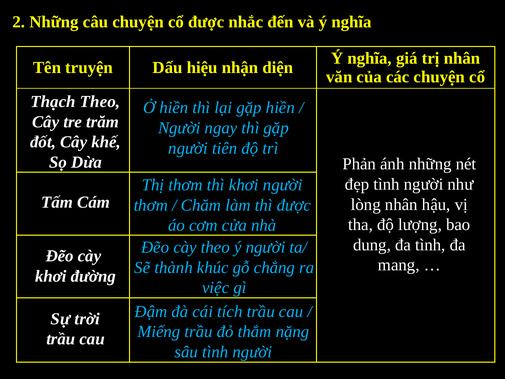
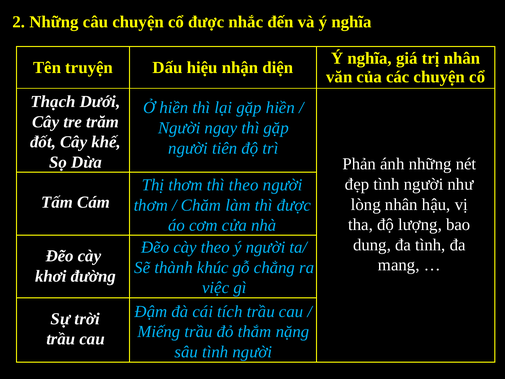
Thạch Theo: Theo -> Dưới
thì khơi: khơi -> theo
